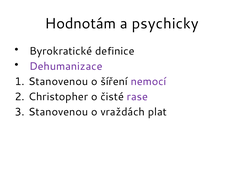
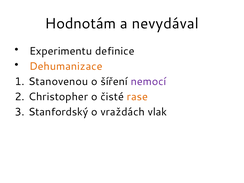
psychicky: psychicky -> nevydával
Byrokratické: Byrokratické -> Experimentu
Dehumanizace colour: purple -> orange
rase colour: purple -> orange
Stanovenou at (58, 112): Stanovenou -> Stanfordský
plat: plat -> vlak
